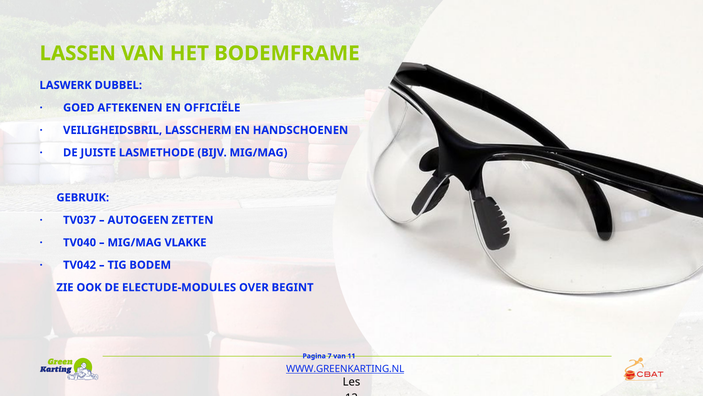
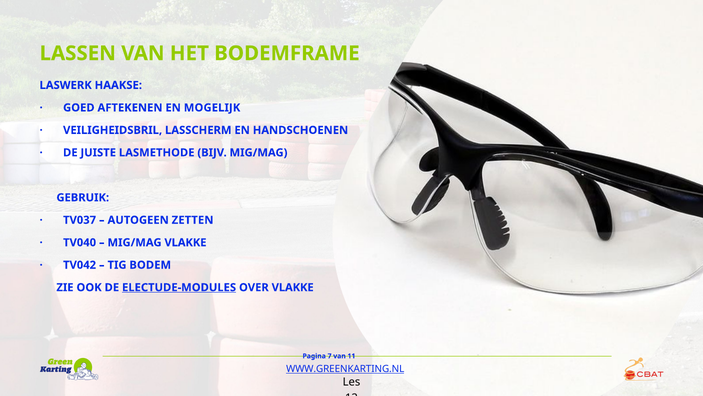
DUBBEL: DUBBEL -> HAAKSE
OFFICIËLE: OFFICIËLE -> MOGELIJK
ELECTUDE-MODULES underline: none -> present
OVER BEGINT: BEGINT -> VLAKKE
